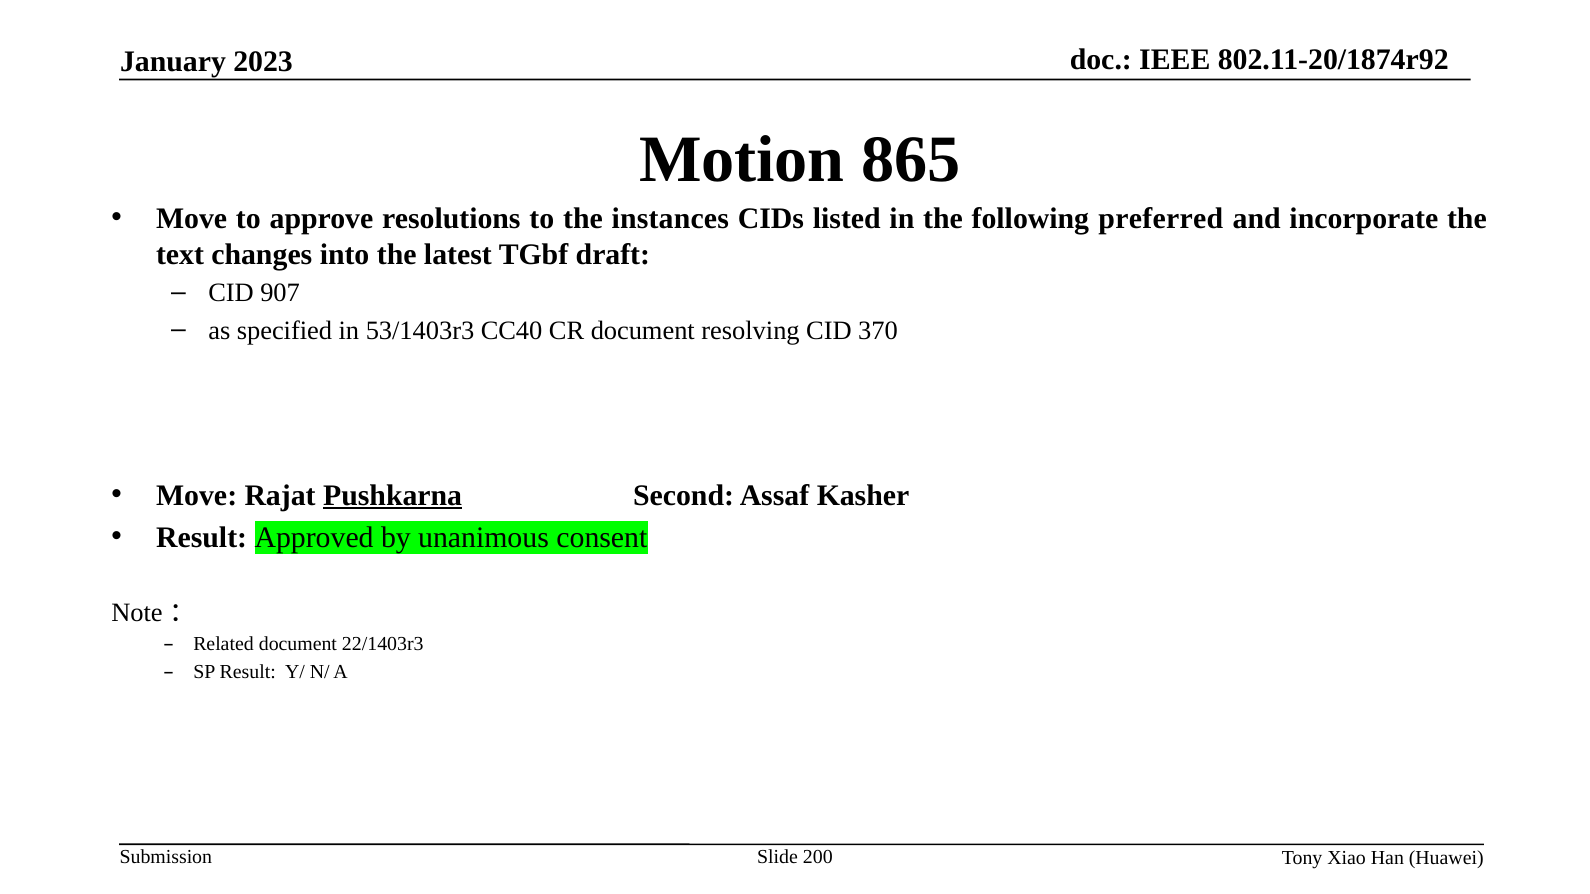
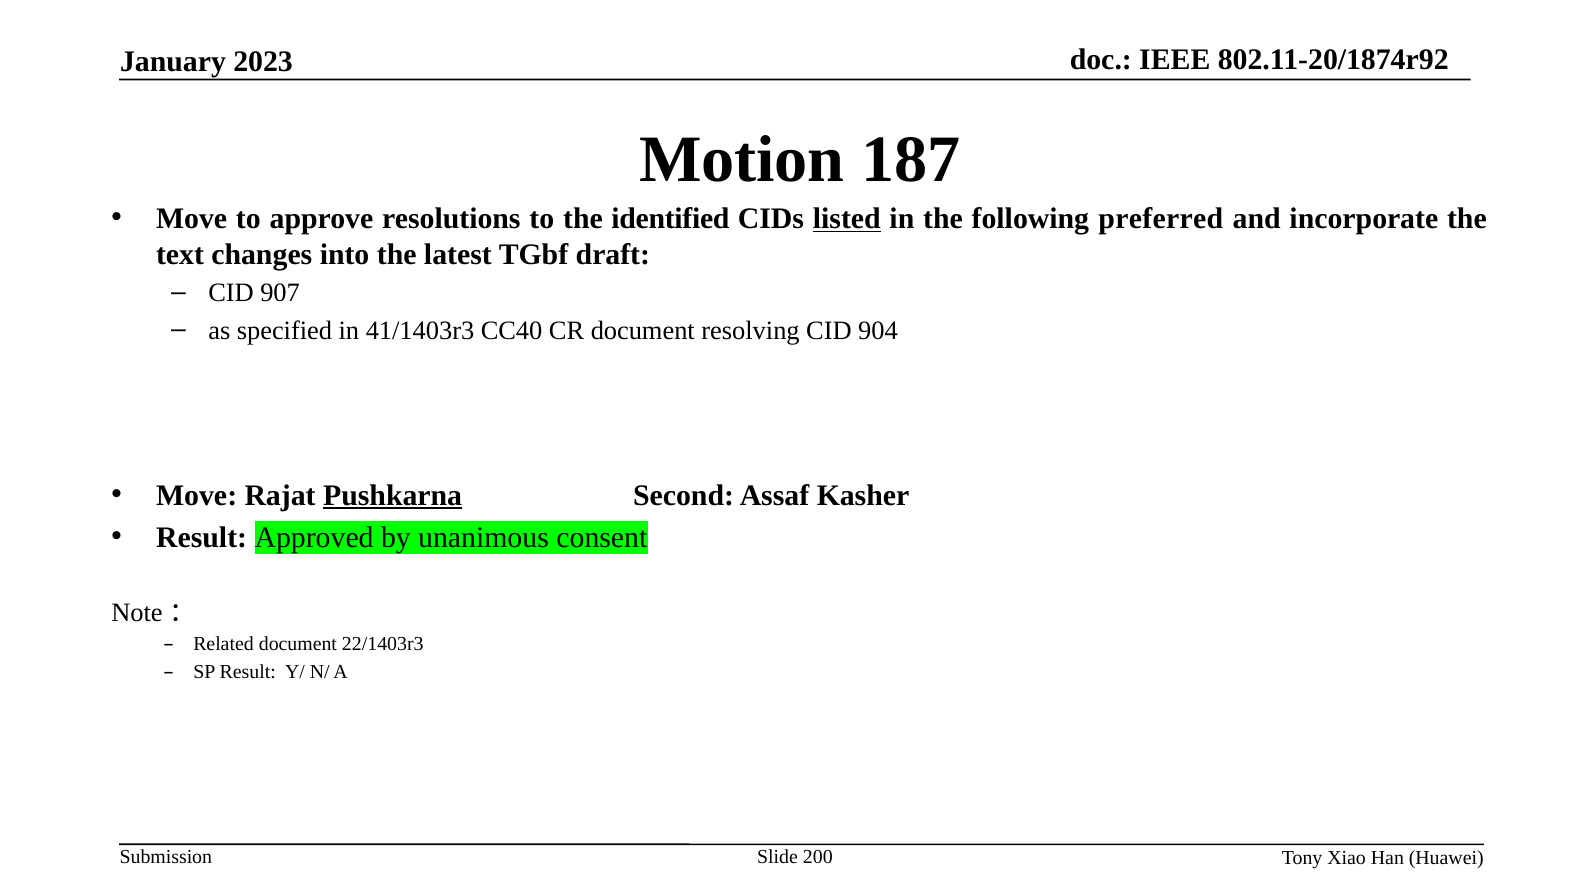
865: 865 -> 187
instances: instances -> identified
listed underline: none -> present
53/1403r3: 53/1403r3 -> 41/1403r3
370: 370 -> 904
